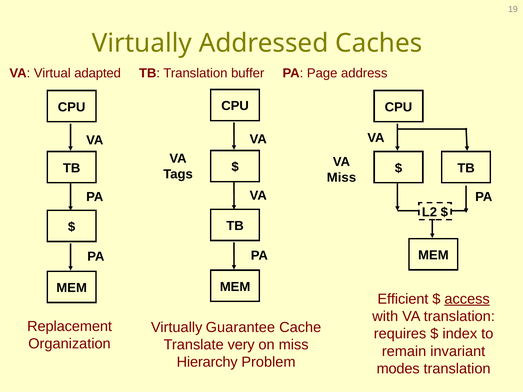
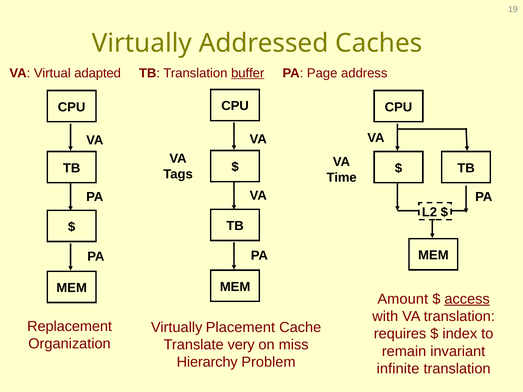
buffer underline: none -> present
Miss at (341, 178): Miss -> Time
Efficient: Efficient -> Amount
Guarantee: Guarantee -> Placement
modes: modes -> infinite
